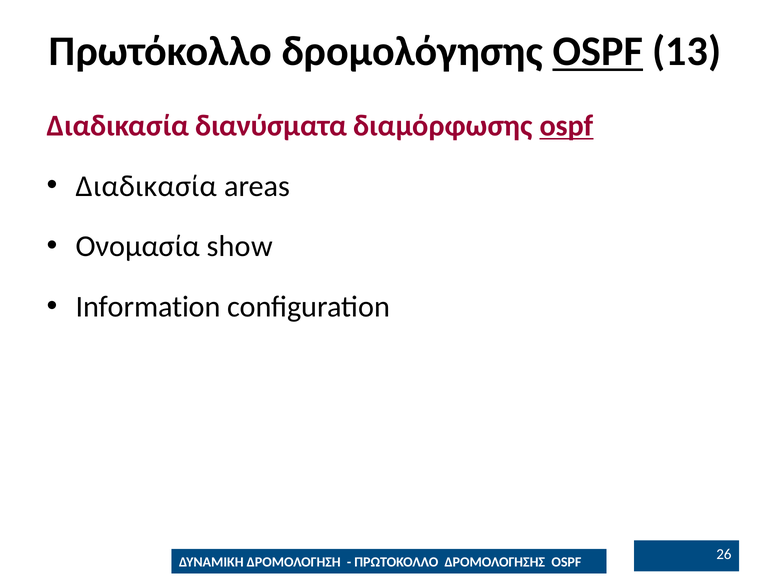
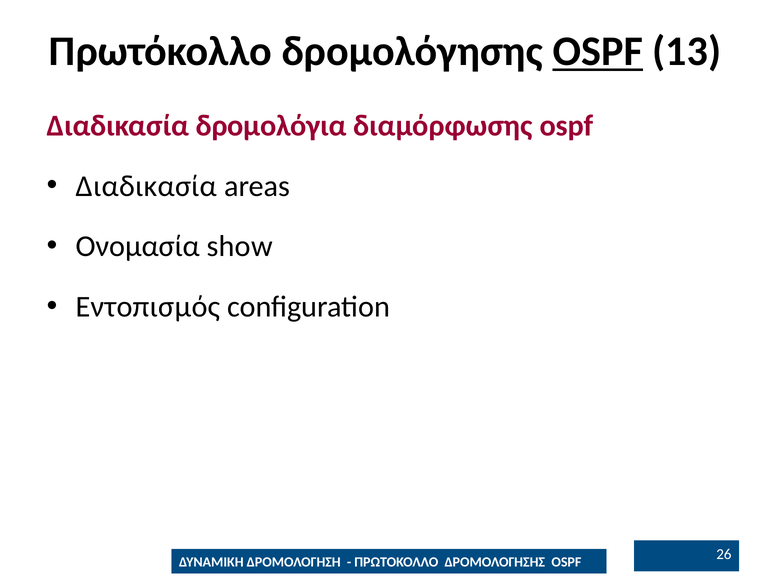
διανύσματα: διανύσματα -> δρομολόγια
ospf at (567, 126) underline: present -> none
Information: Information -> Εντοπισμός
